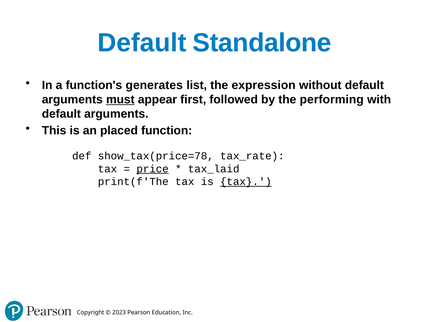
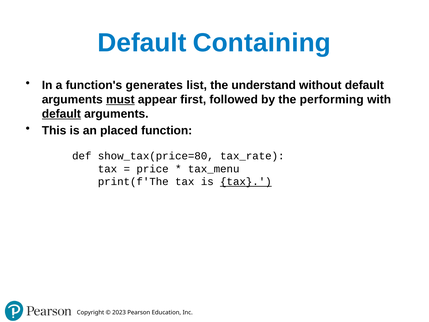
Standalone: Standalone -> Containing
expression: expression -> understand
default at (61, 114) underline: none -> present
show_tax(price=78: show_tax(price=78 -> show_tax(price=80
price underline: present -> none
tax_laid: tax_laid -> tax_menu
